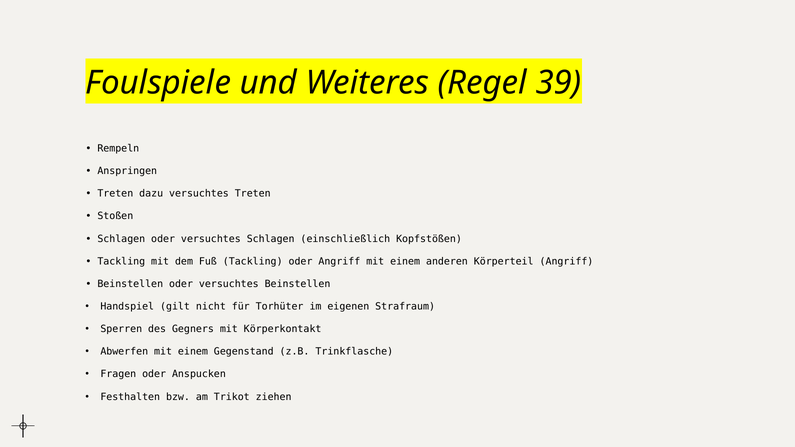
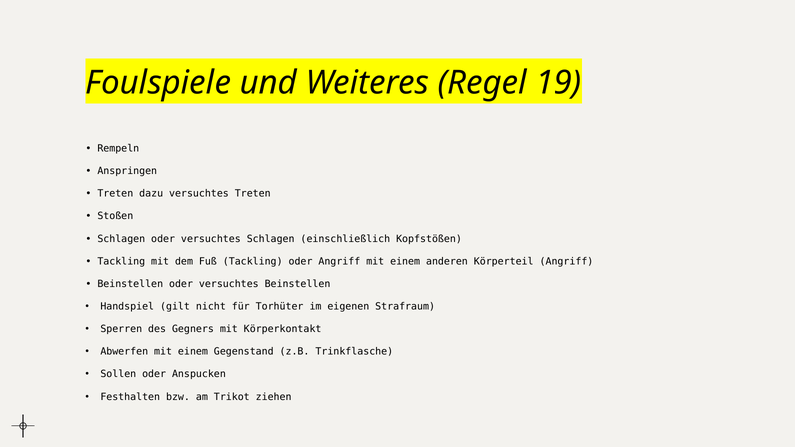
39: 39 -> 19
Fragen: Fragen -> Sollen
